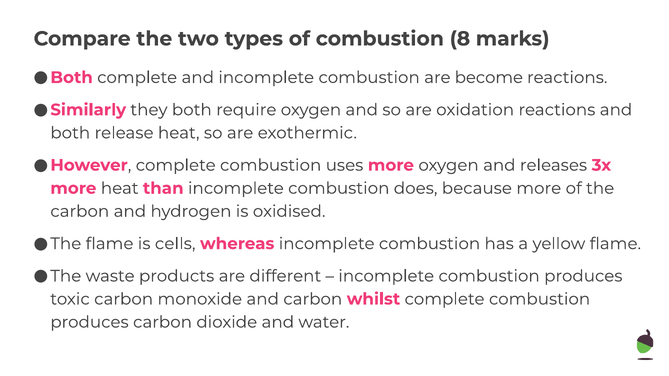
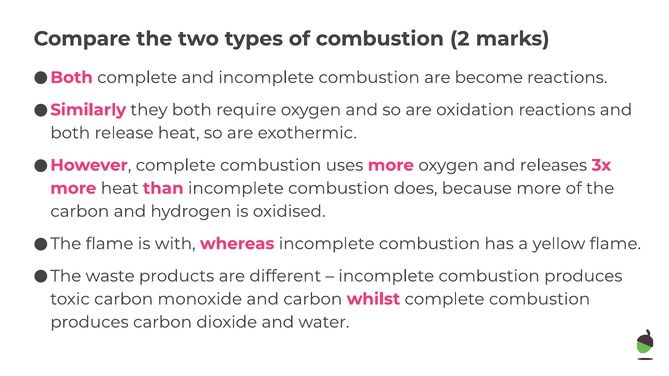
8: 8 -> 2
cells: cells -> with
